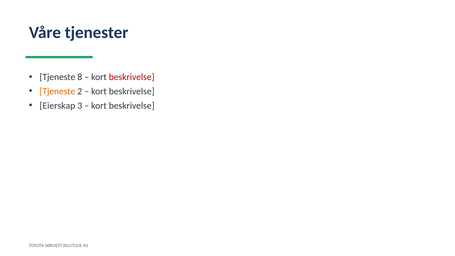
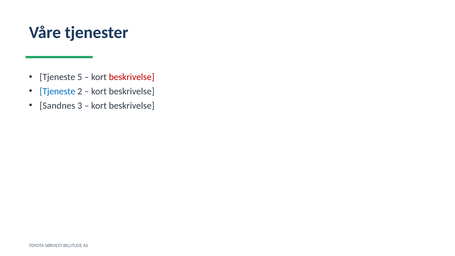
8: 8 -> 5
Tjeneste at (57, 91) colour: orange -> blue
Eierskap: Eierskap -> Sandnes
